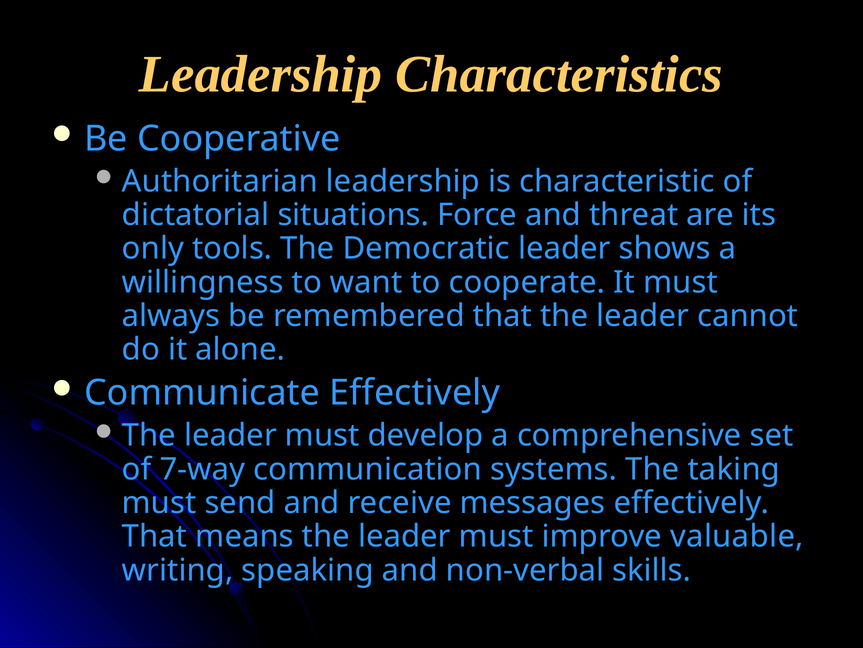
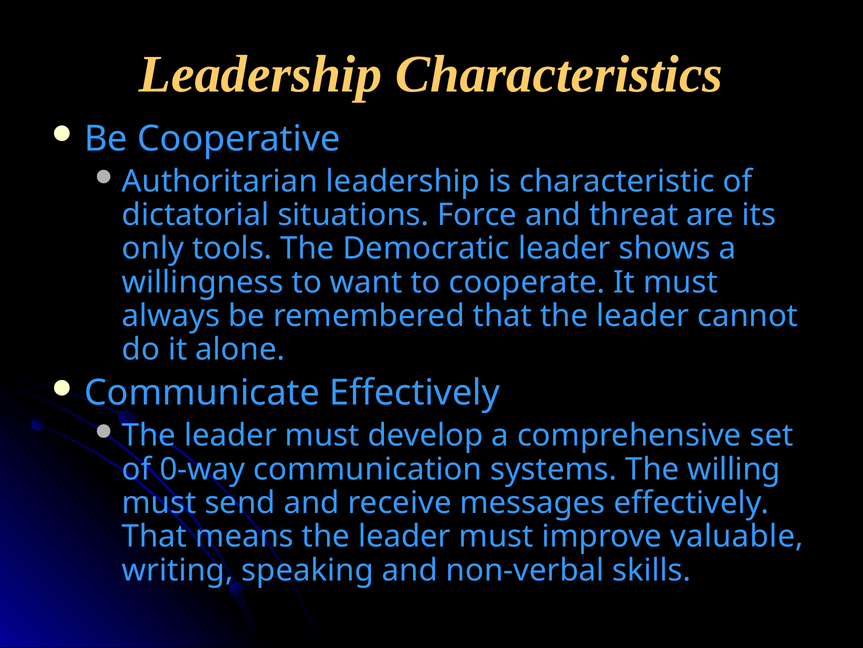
7-way: 7-way -> 0-way
taking: taking -> willing
